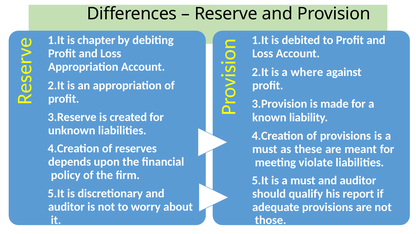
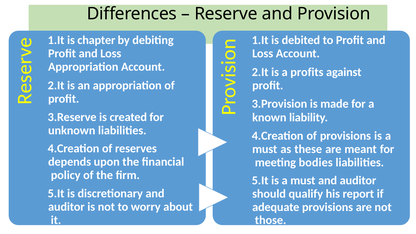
where: where -> profits
violate: violate -> bodies
